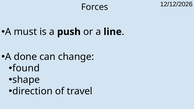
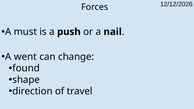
line: line -> nail
done: done -> went
